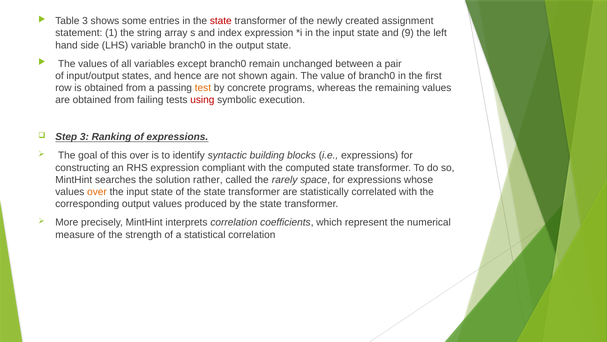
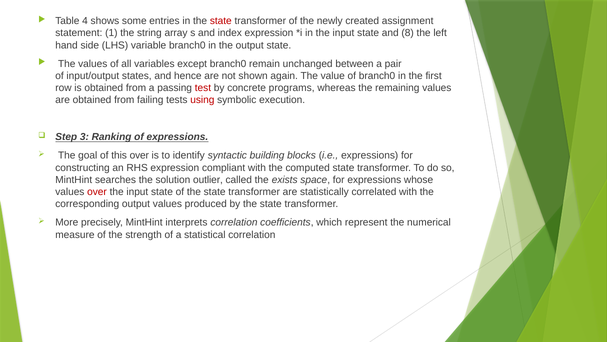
Table 3: 3 -> 4
9: 9 -> 8
test colour: orange -> red
rather: rather -> outlier
rarely: rarely -> exists
over at (97, 192) colour: orange -> red
